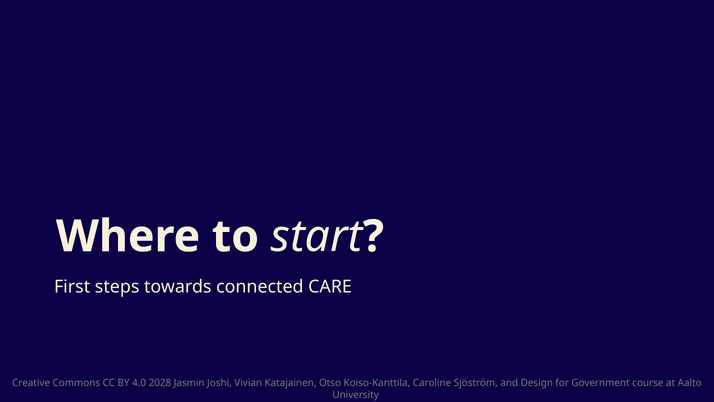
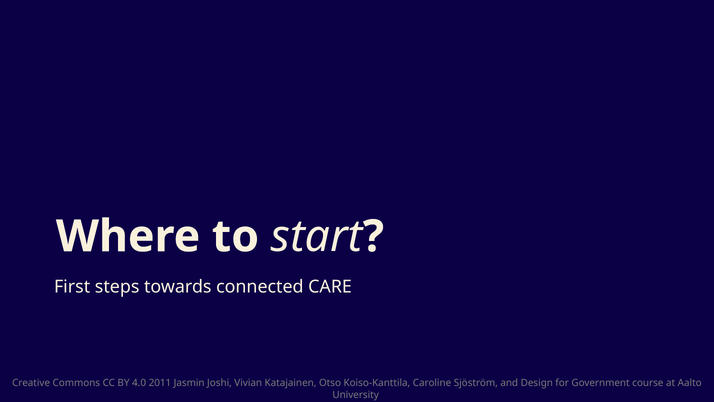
2028: 2028 -> 2011
